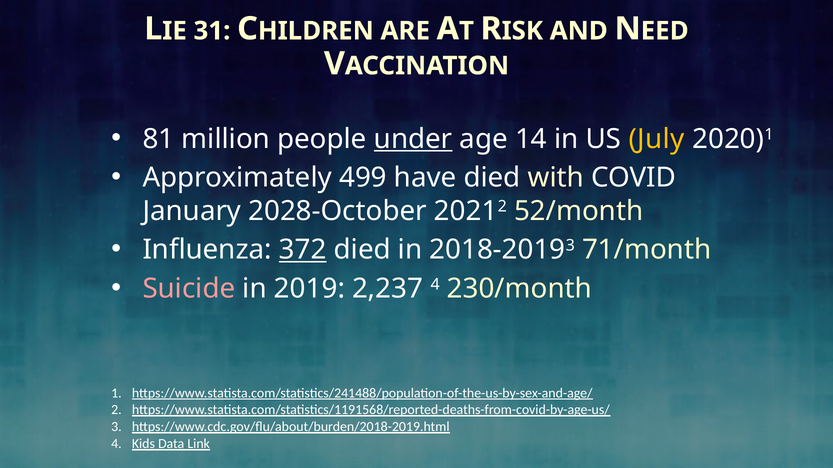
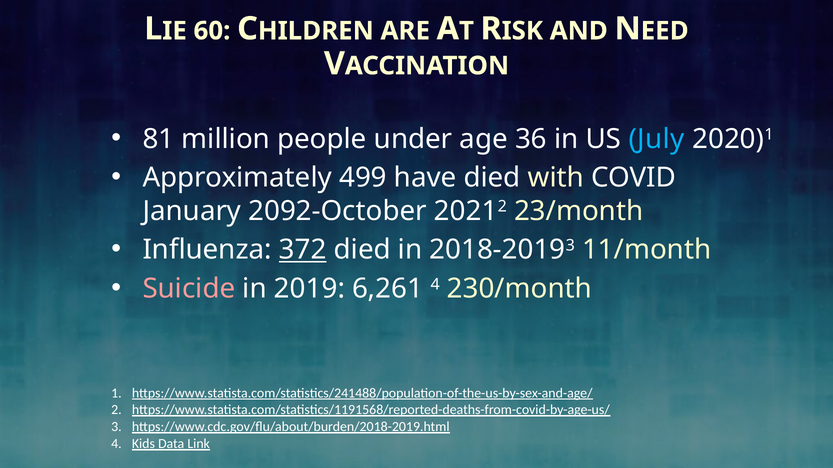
31: 31 -> 60
under underline: present -> none
14: 14 -> 36
July colour: yellow -> light blue
2028-October: 2028-October -> 2092-October
52/month: 52/month -> 23/month
71/month: 71/month -> 11/month
2,237: 2,237 -> 6,261
